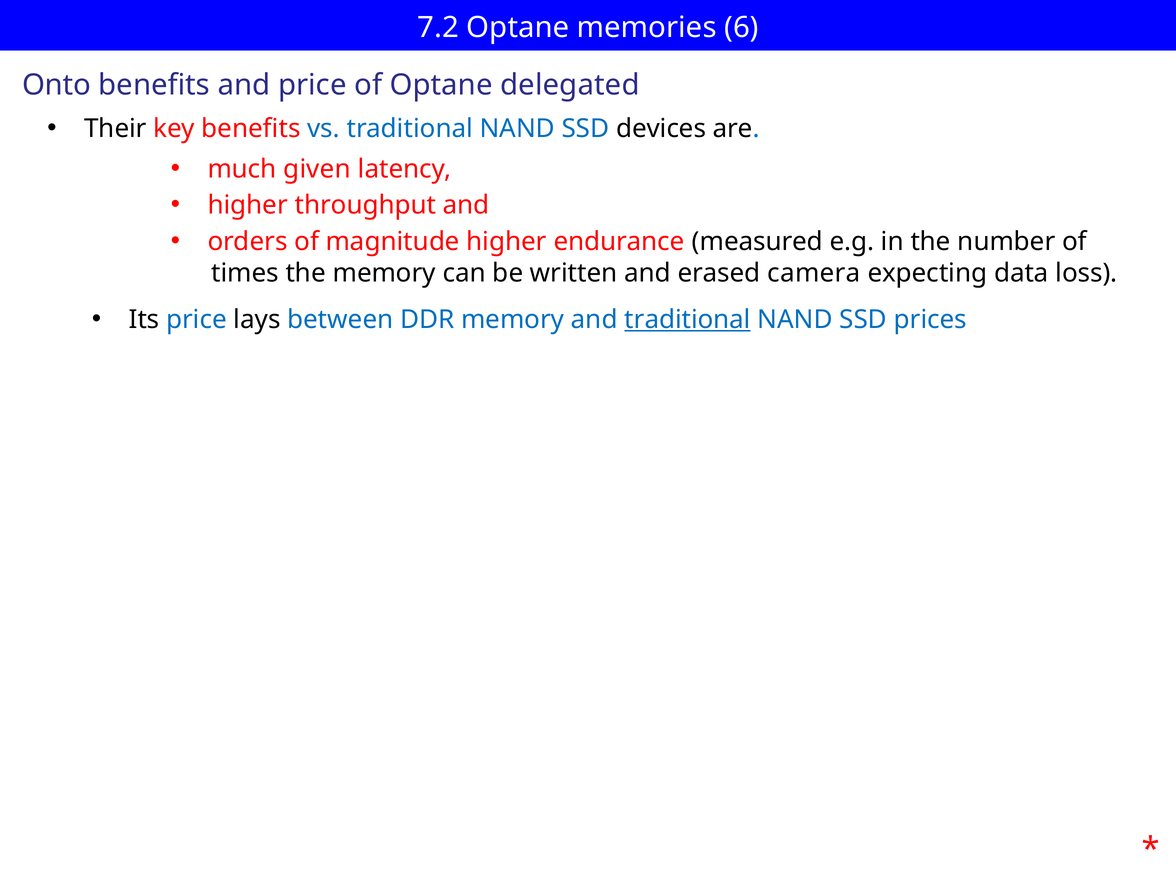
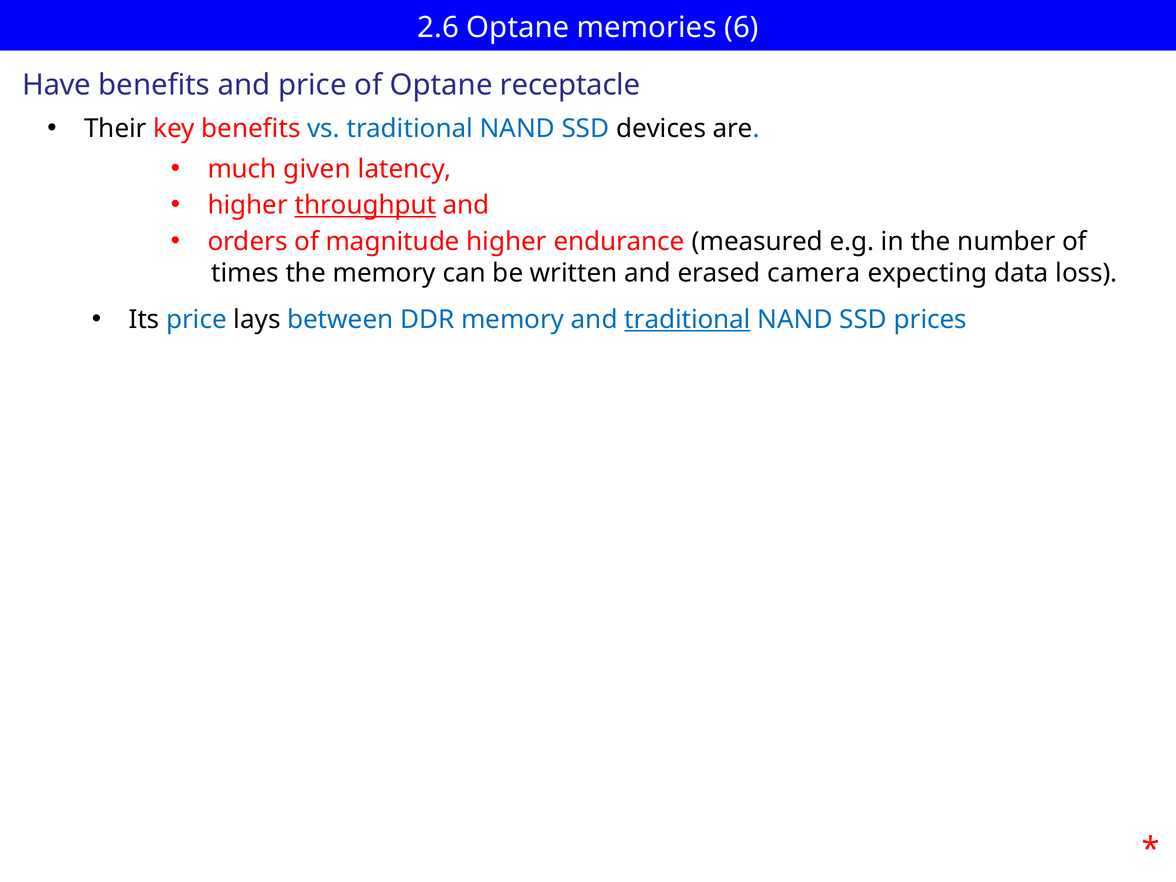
7.2: 7.2 -> 2.6
Onto: Onto -> Have
delegated: delegated -> receptacle
throughput underline: none -> present
